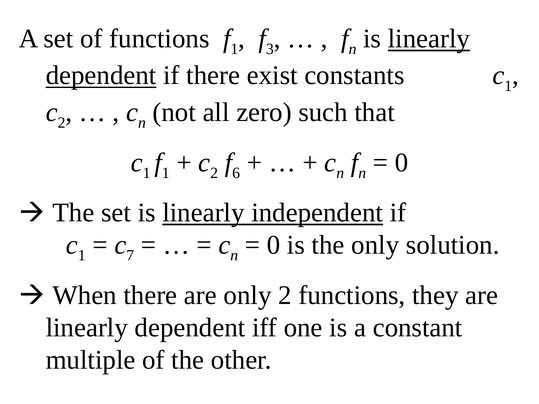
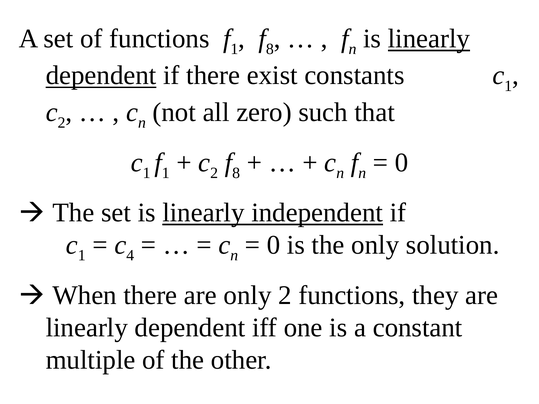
3 at (270, 49): 3 -> 8
6 at (236, 173): 6 -> 8
7: 7 -> 4
